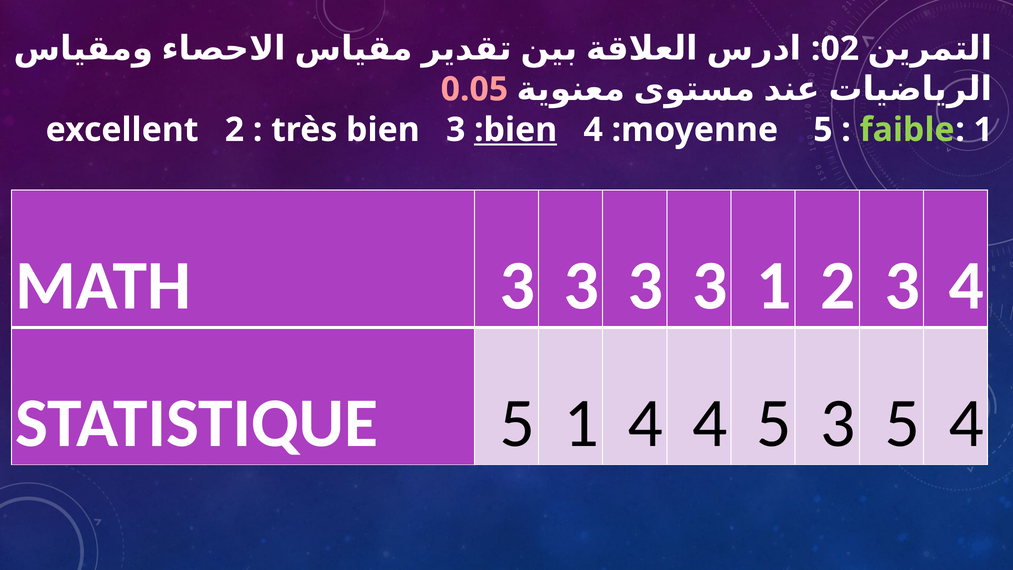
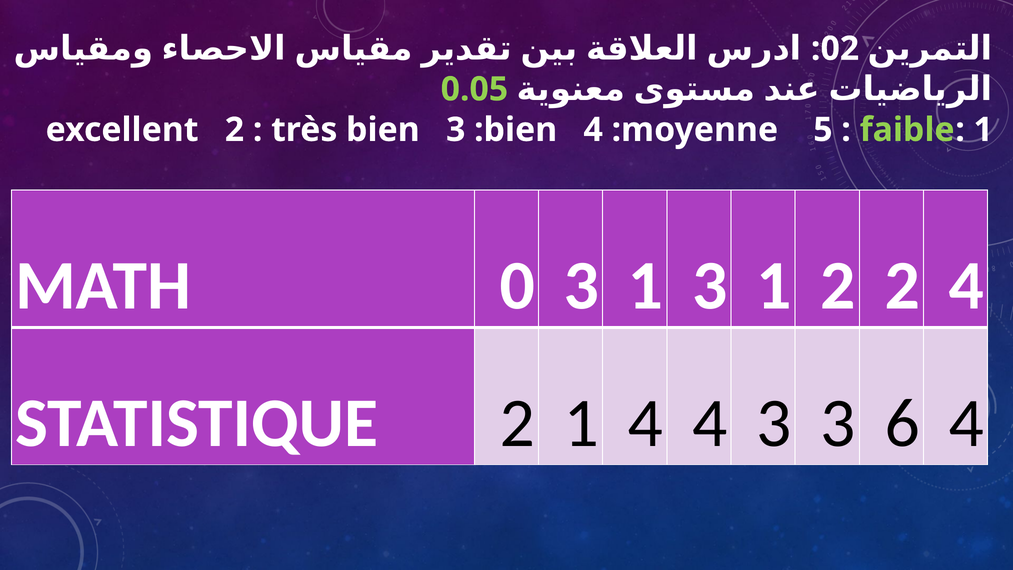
0.05 colour: pink -> light green
:bien underline: present -> none
MATH 3: 3 -> 0
3 at (646, 286): 3 -> 1
2 3: 3 -> 2
STATISTIQUE 5: 5 -> 2
4 5: 5 -> 3
3 5: 5 -> 6
